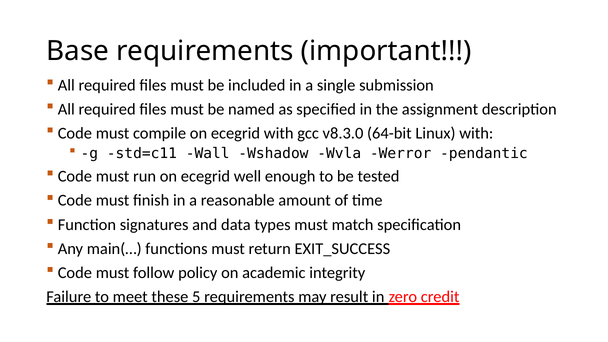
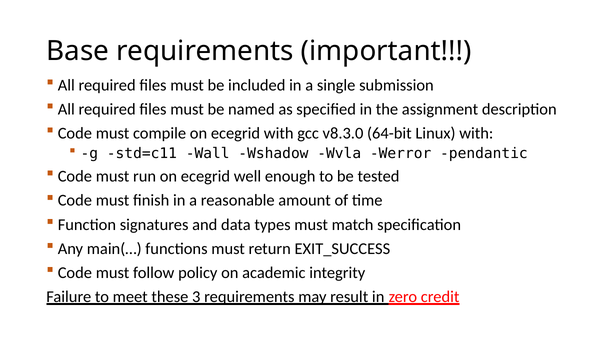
5: 5 -> 3
